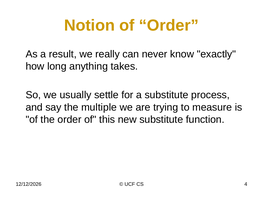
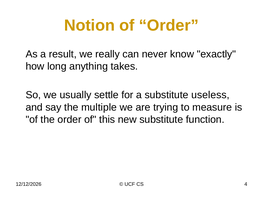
process: process -> useless
